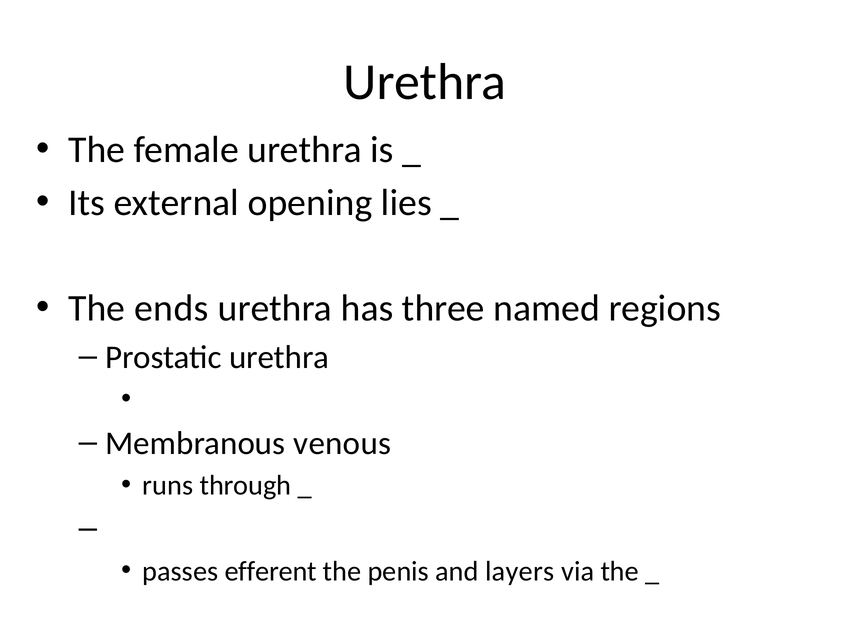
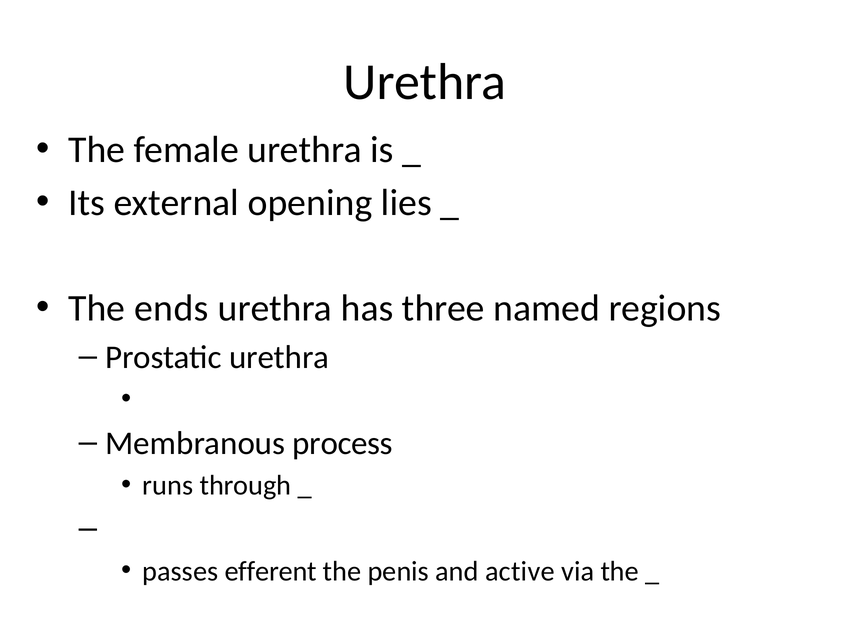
venous: venous -> process
layers: layers -> active
